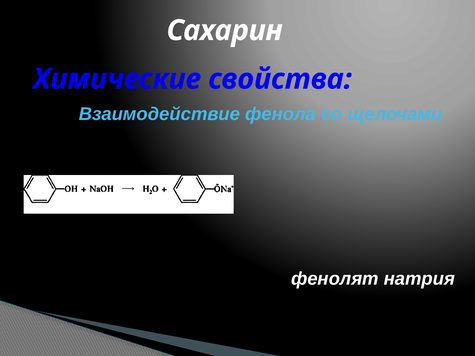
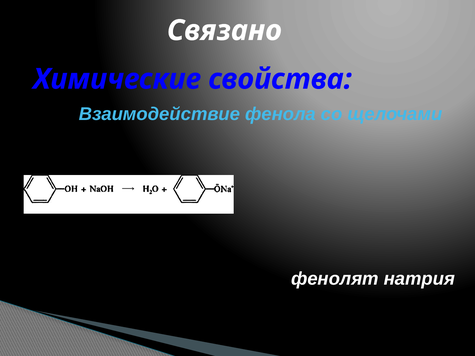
Сахарин: Сахарин -> Связано
